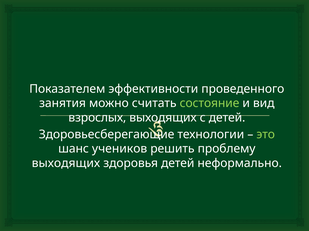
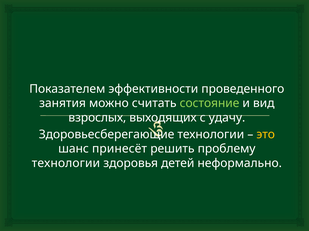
с детей: детей -> удачу
это colour: light green -> yellow
учеников: учеников -> принесёт
выходящих at (66, 164): выходящих -> технологии
